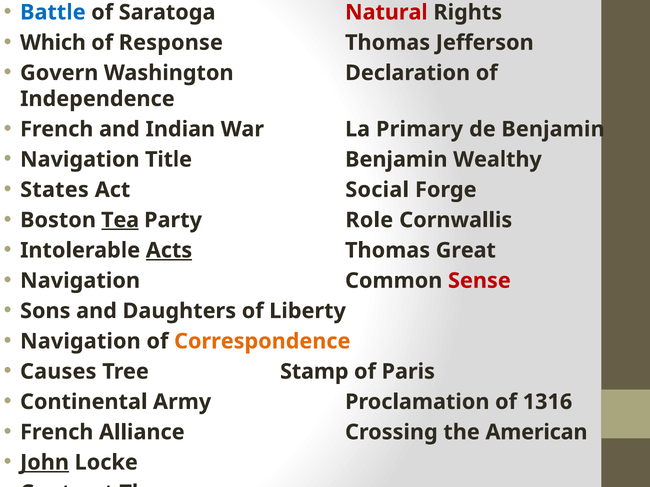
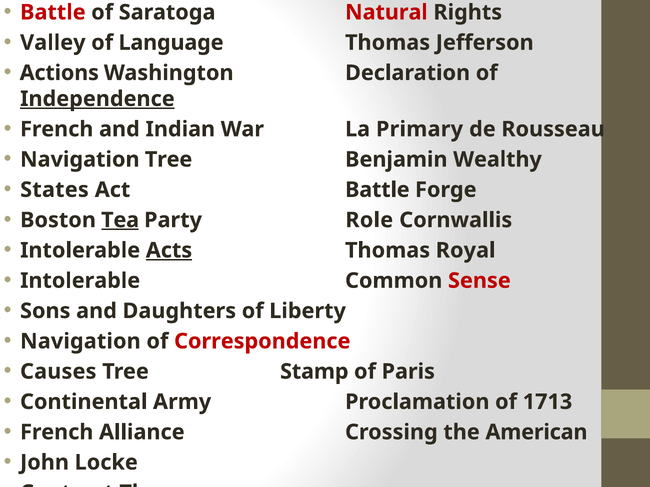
Battle at (53, 12) colour: blue -> red
Which: Which -> Valley
Response: Response -> Language
Govern: Govern -> Actions
Independence underline: none -> present
de Benjamin: Benjamin -> Rousseau
Navigation Title: Title -> Tree
Act Social: Social -> Battle
Great: Great -> Royal
Navigation at (80, 281): Navigation -> Intolerable
Correspondence colour: orange -> red
1316: 1316 -> 1713
John underline: present -> none
